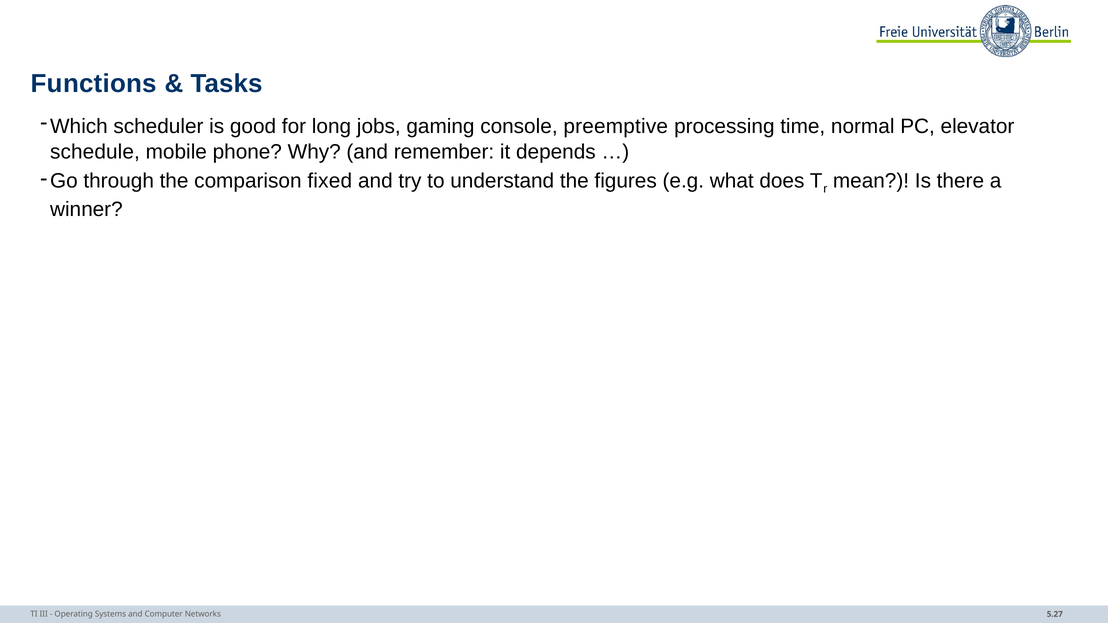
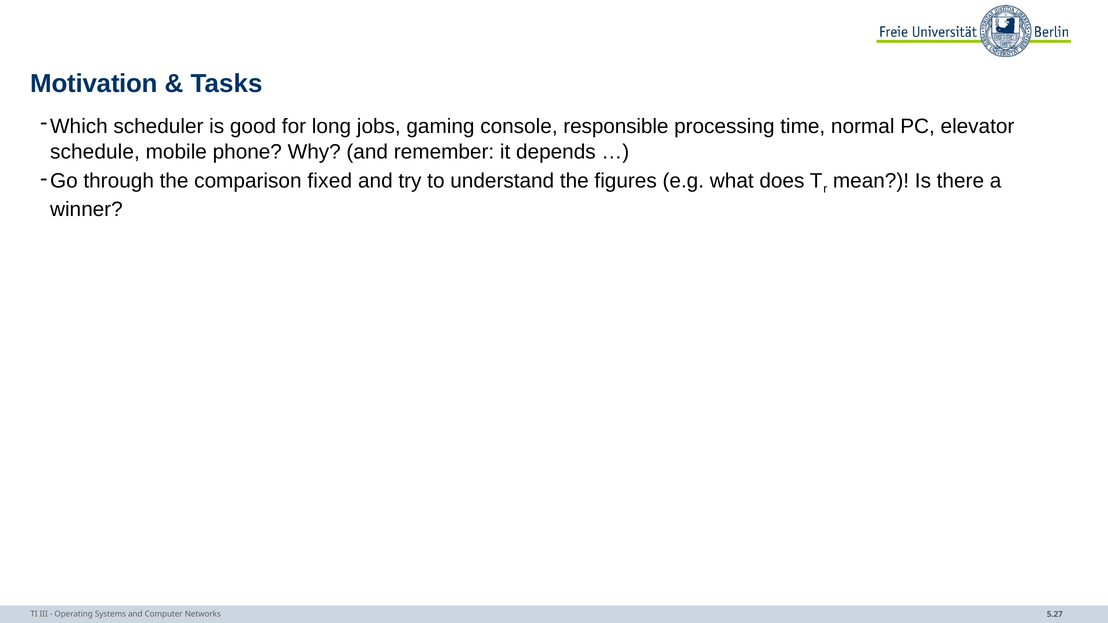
Functions: Functions -> Motivation
preemptive: preemptive -> responsible
